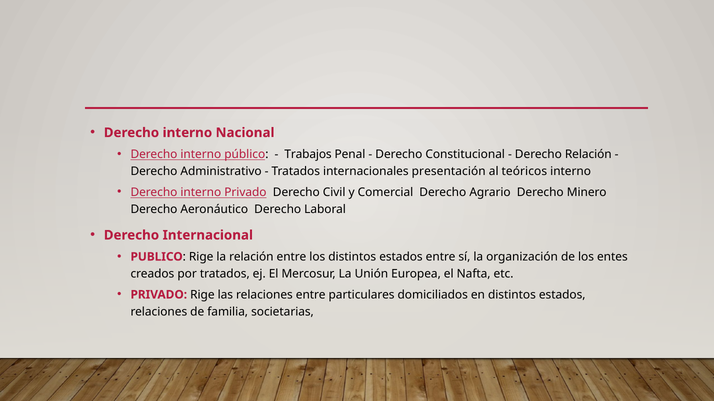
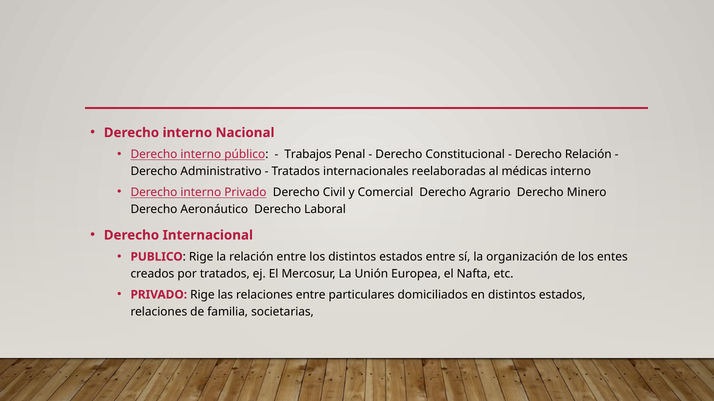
presentación: presentación -> reelaboradas
teóricos: teóricos -> médicas
